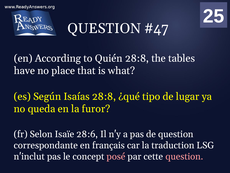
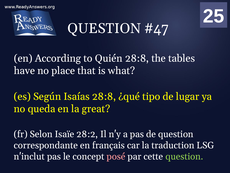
furor: furor -> great
28:6: 28:6 -> 28:2
question at (184, 156) colour: pink -> light green
